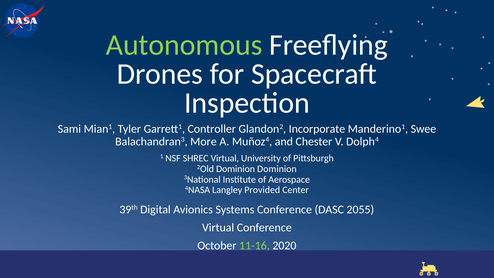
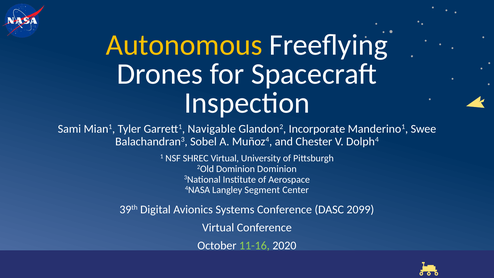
Autonomous colour: light green -> yellow
Controller: Controller -> Navigable
More: More -> Sobel
Provided: Provided -> Segment
2055: 2055 -> 2099
